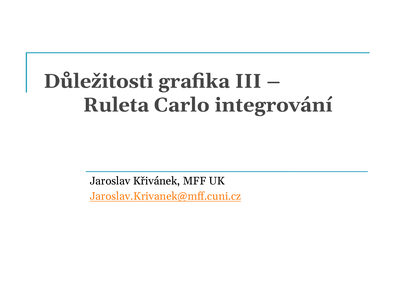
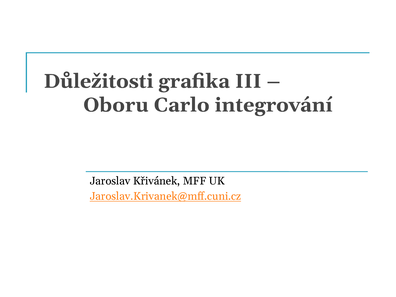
Ruleta: Ruleta -> Oboru
